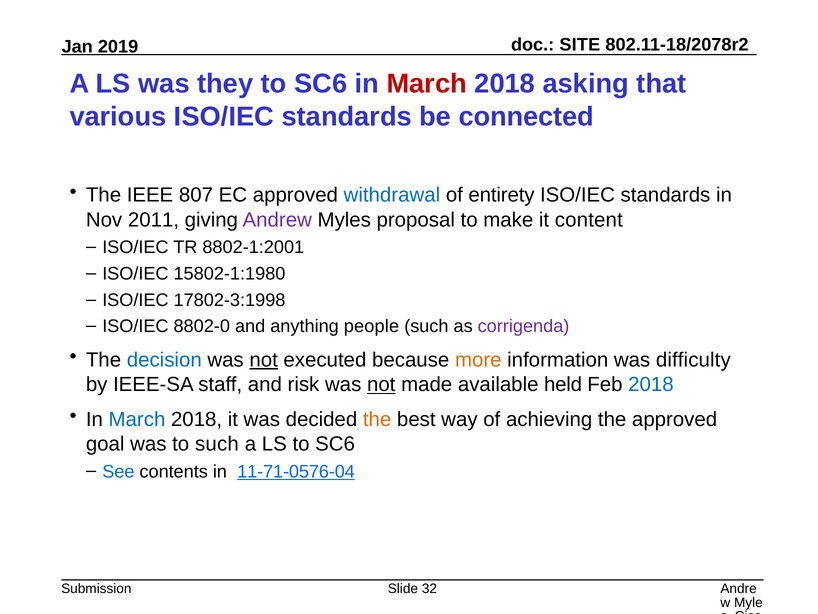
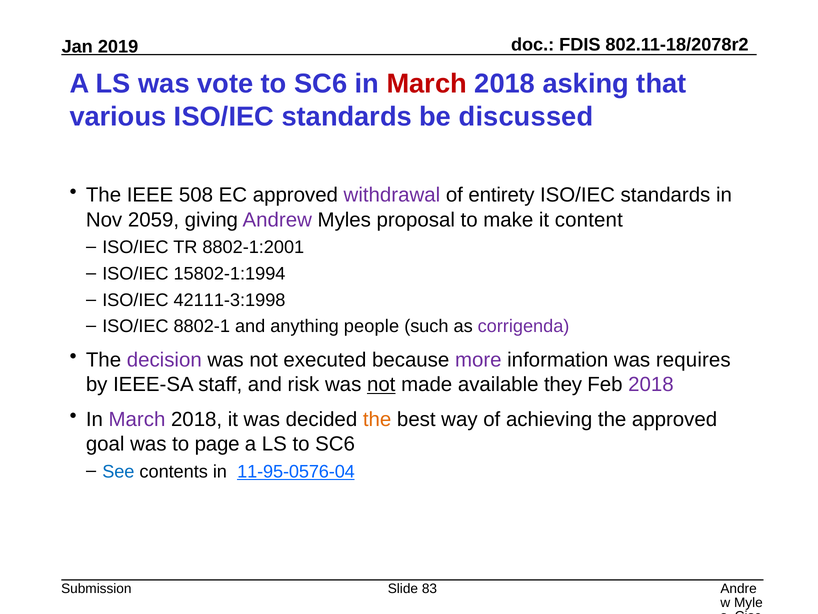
SITE: SITE -> FDIS
they: they -> vote
connected: connected -> discussed
807: 807 -> 508
withdrawal colour: blue -> purple
2011: 2011 -> 2059
15802-1:1980: 15802-1:1980 -> 15802-1:1994
17802-3:1998: 17802-3:1998 -> 42111-3:1998
8802-0: 8802-0 -> 8802-1
decision colour: blue -> purple
not at (264, 360) underline: present -> none
more colour: orange -> purple
difficulty: difficulty -> requires
held: held -> they
2018 at (651, 384) colour: blue -> purple
March at (137, 419) colour: blue -> purple
to such: such -> page
11-71-0576-04: 11-71-0576-04 -> 11-95-0576-04
32: 32 -> 83
